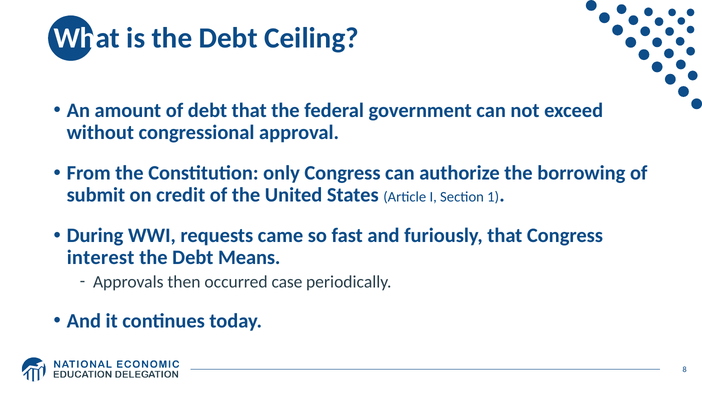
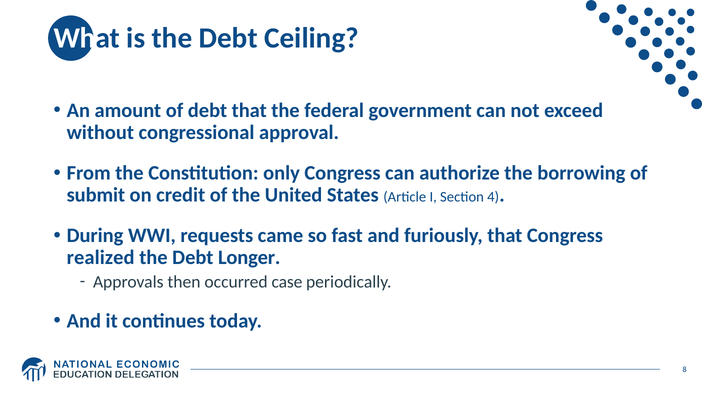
1: 1 -> 4
interest: interest -> realized
Means: Means -> Longer
